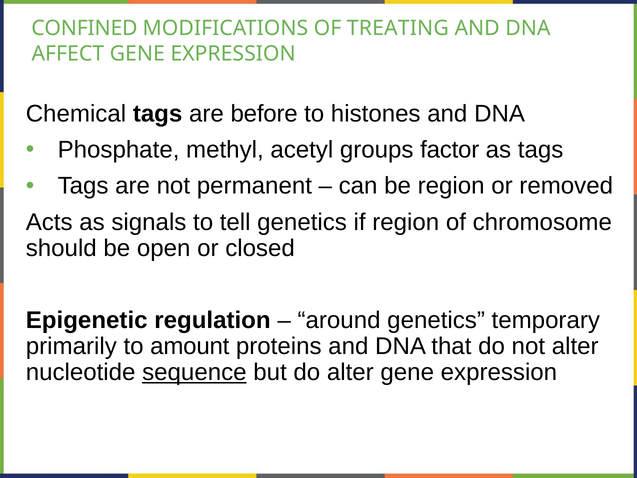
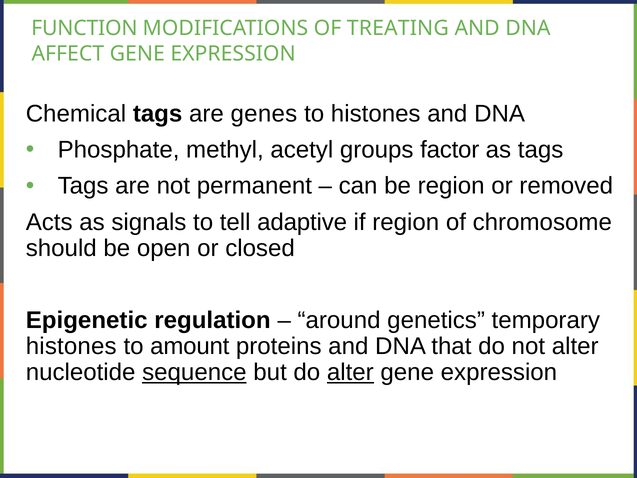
CONFINED: CONFINED -> FUNCTION
before: before -> genes
tell genetics: genetics -> adaptive
primarily at (71, 346): primarily -> histones
alter at (350, 372) underline: none -> present
